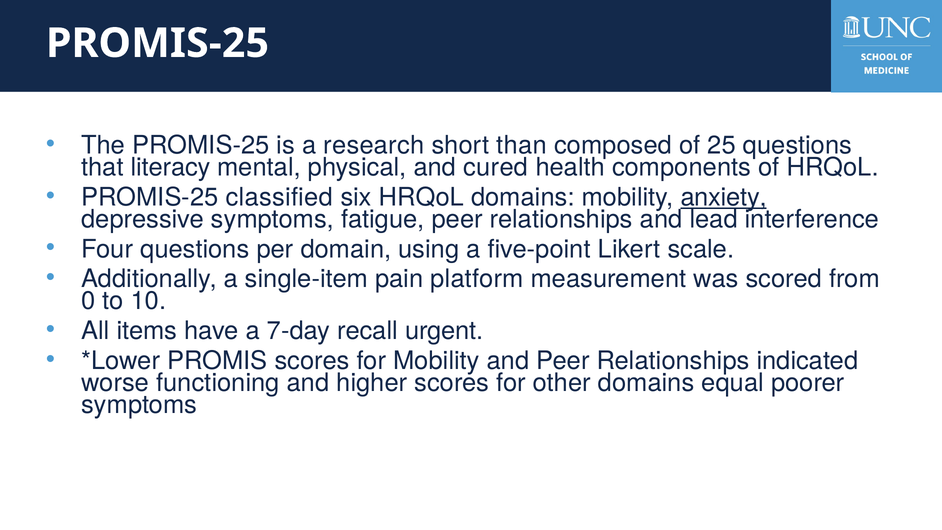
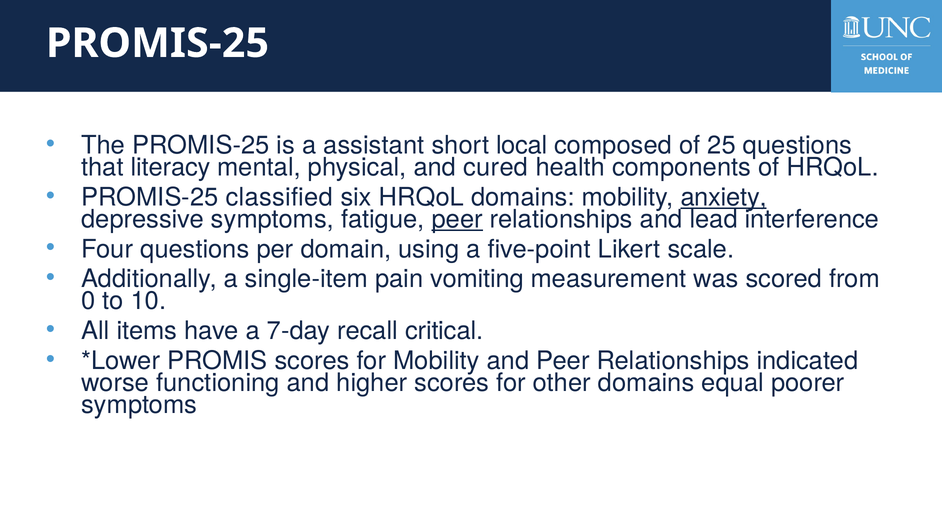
research: research -> assistant
than: than -> local
peer at (457, 219) underline: none -> present
platform: platform -> vomiting
urgent: urgent -> critical
